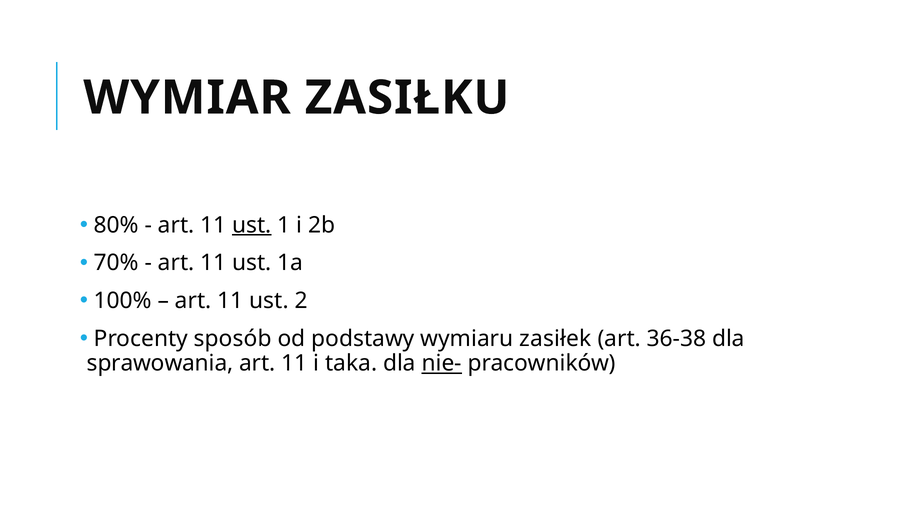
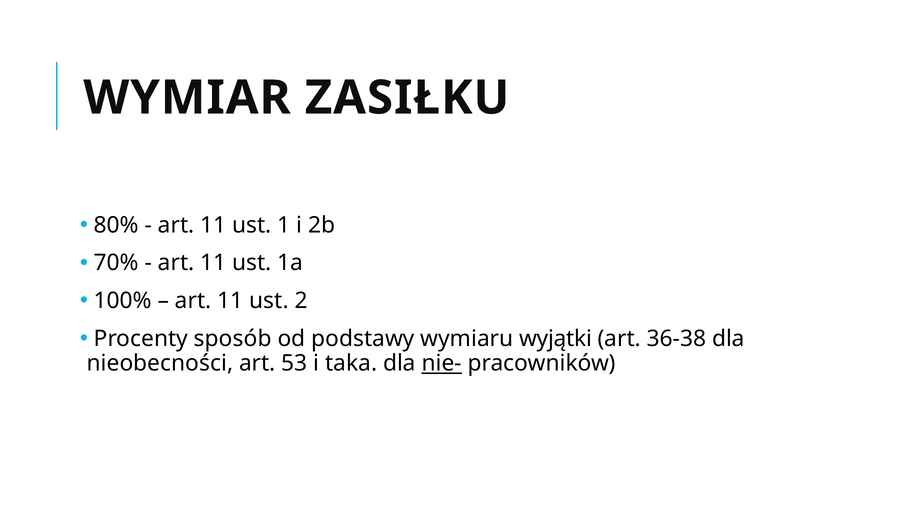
ust at (252, 225) underline: present -> none
zasiłek: zasiłek -> wyjątki
sprawowania: sprawowania -> nieobecności
11 at (295, 363): 11 -> 53
